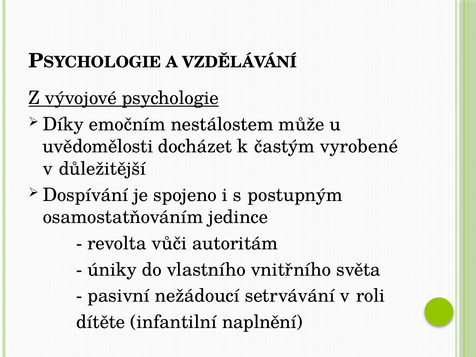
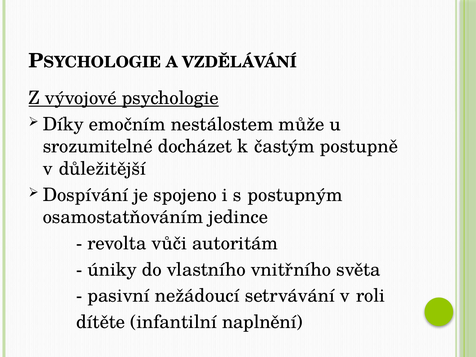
uvědomělosti: uvědomělosti -> srozumitelné
vyrobené: vyrobené -> postupně
